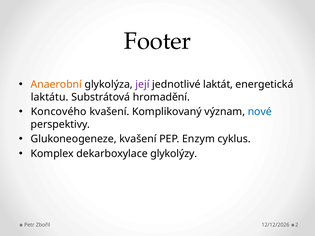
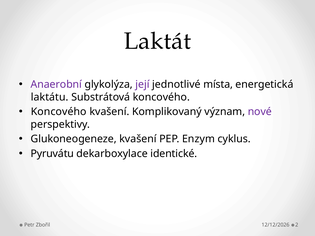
Footer: Footer -> Laktát
Anaerobní colour: orange -> purple
laktát: laktát -> místa
Substrátová hromadění: hromadění -> koncového
nové colour: blue -> purple
Komplex: Komplex -> Pyruvátu
glykolýzy: glykolýzy -> identické
